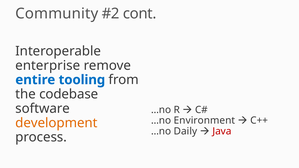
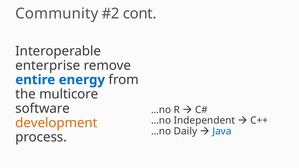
tooling: tooling -> energy
codebase: codebase -> multicore
Environment: Environment -> Independent
Java colour: red -> blue
